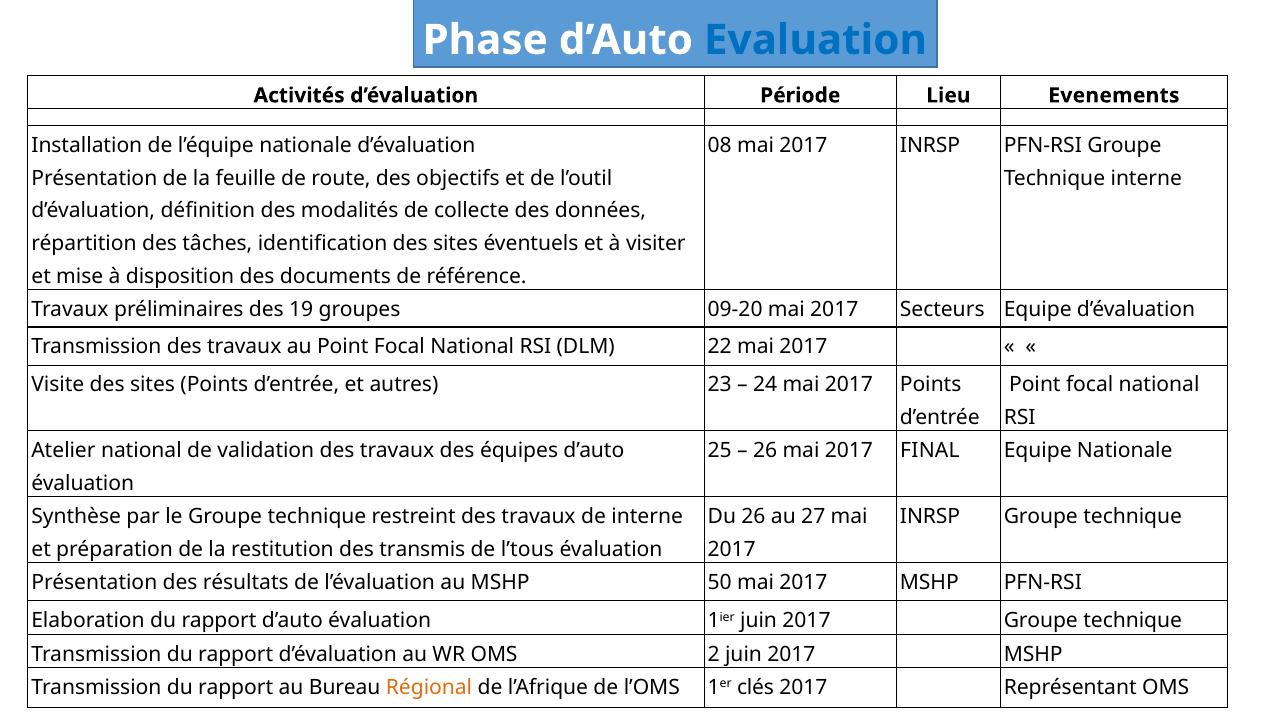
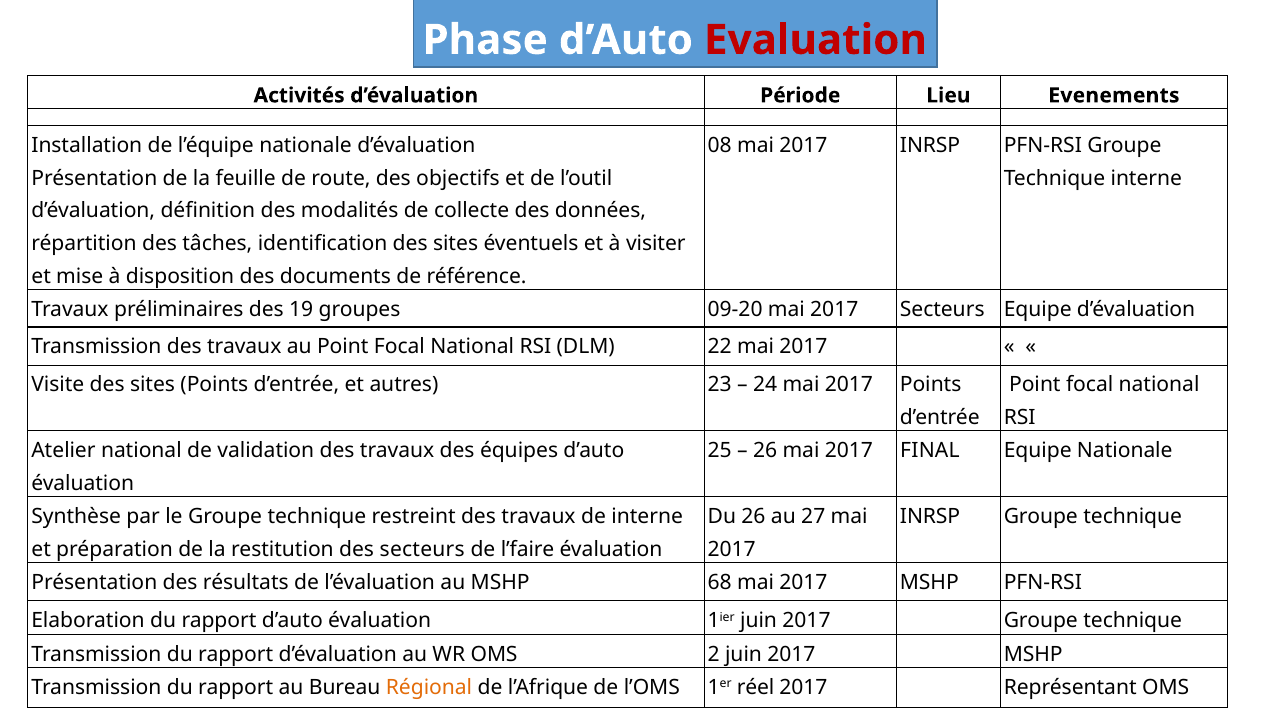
Evaluation colour: blue -> red
des transmis: transmis -> secteurs
l’tous: l’tous -> l’faire
50: 50 -> 68
clés: clés -> réel
